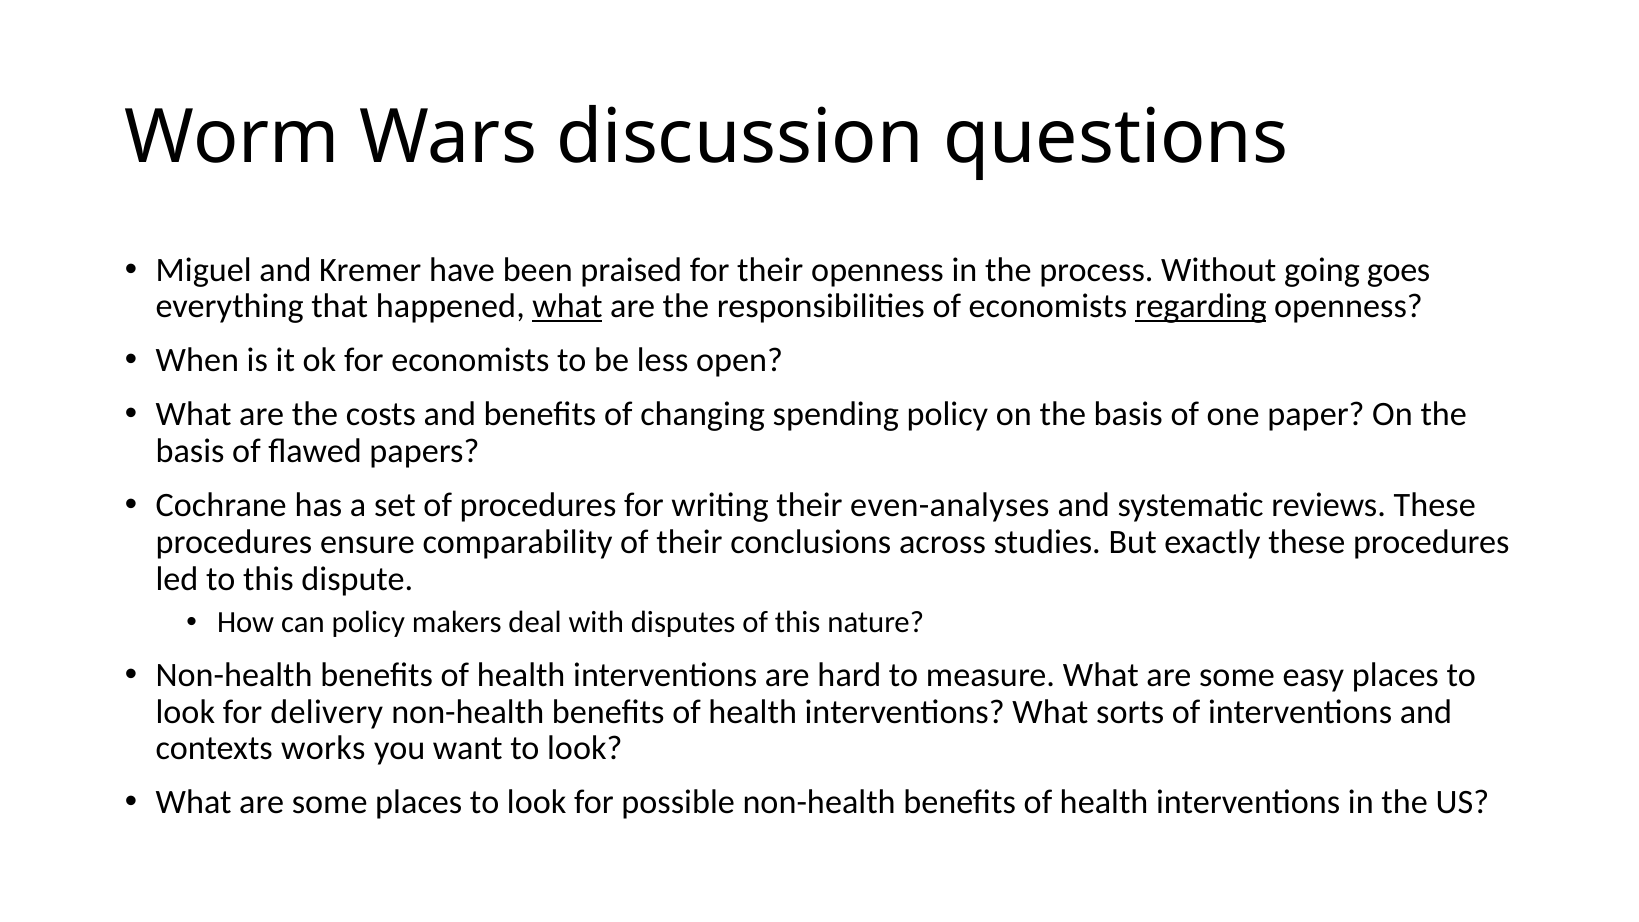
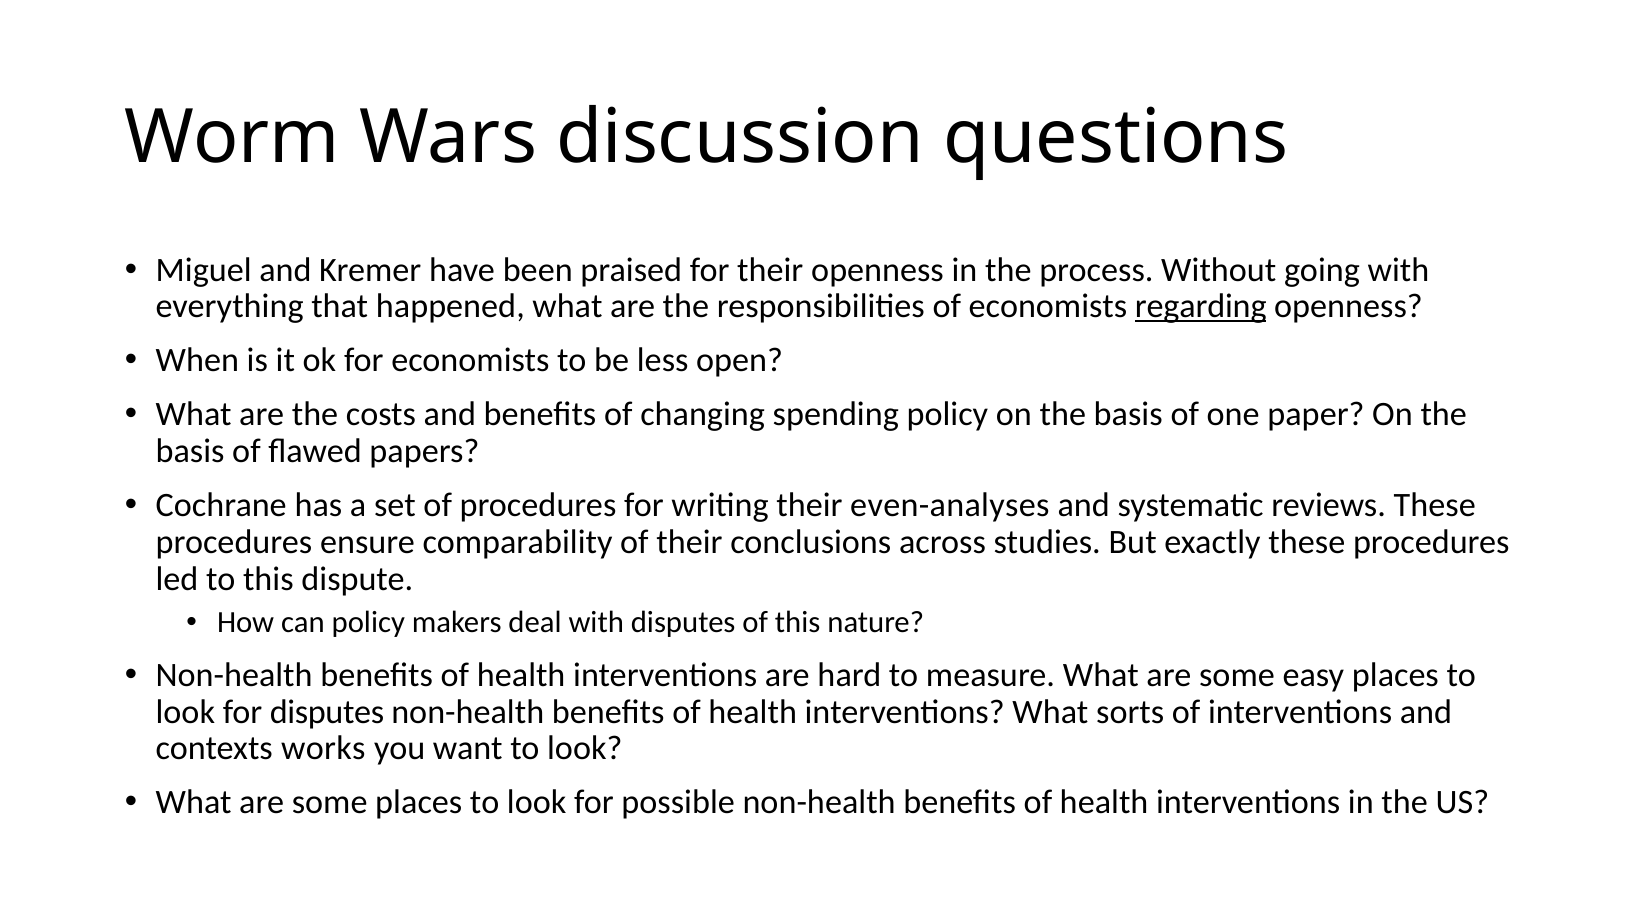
going goes: goes -> with
what at (567, 307) underline: present -> none
for delivery: delivery -> disputes
